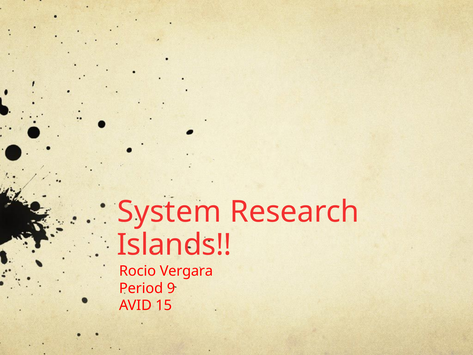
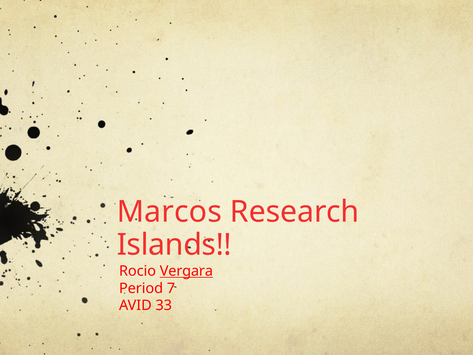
System: System -> Marcos
Vergara underline: none -> present
9: 9 -> 7
15: 15 -> 33
